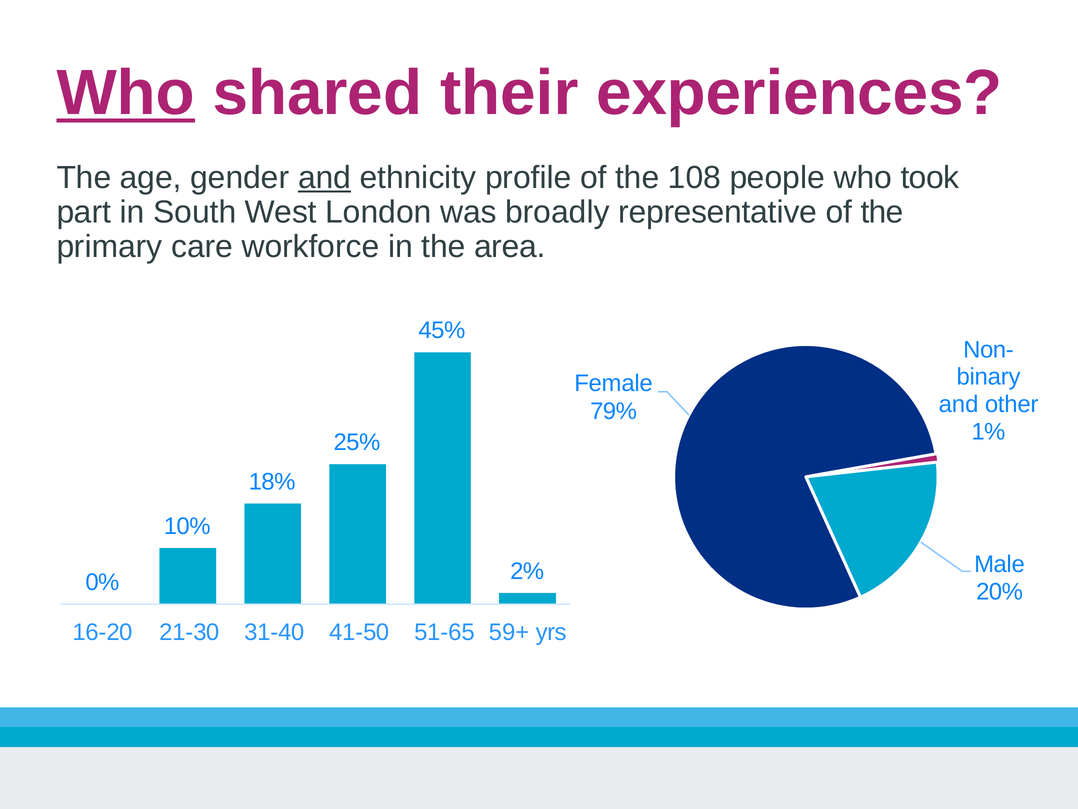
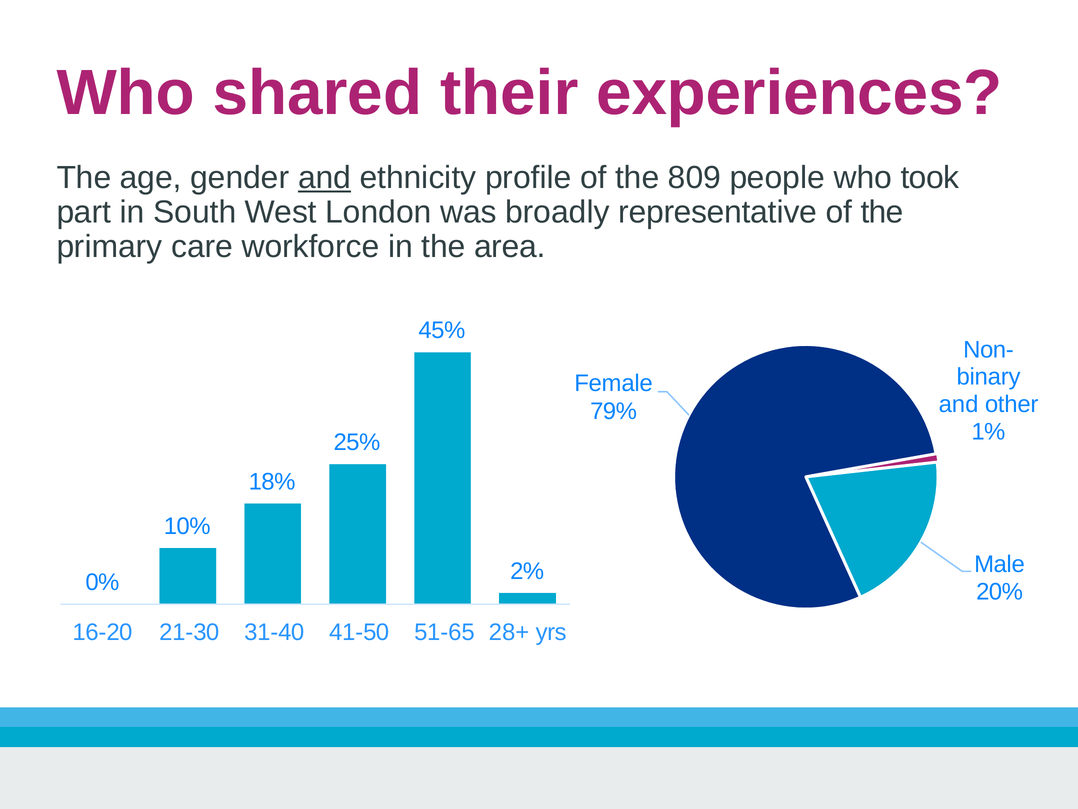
Who at (126, 93) underline: present -> none
108: 108 -> 809
59+: 59+ -> 28+
